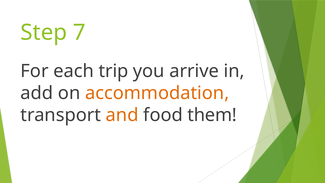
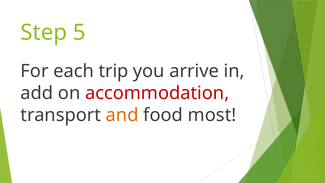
7: 7 -> 5
accommodation colour: orange -> red
them: them -> most
